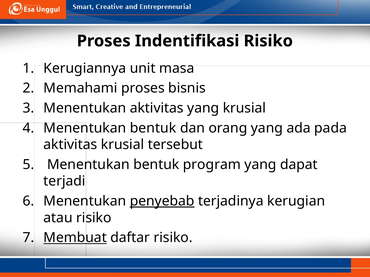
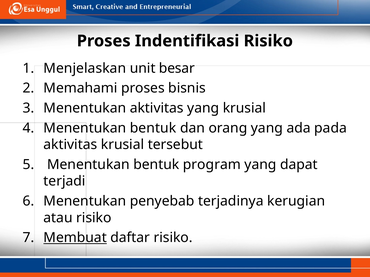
Kerugiannya: Kerugiannya -> Menjelaskan
masa: masa -> besar
penyebab underline: present -> none
